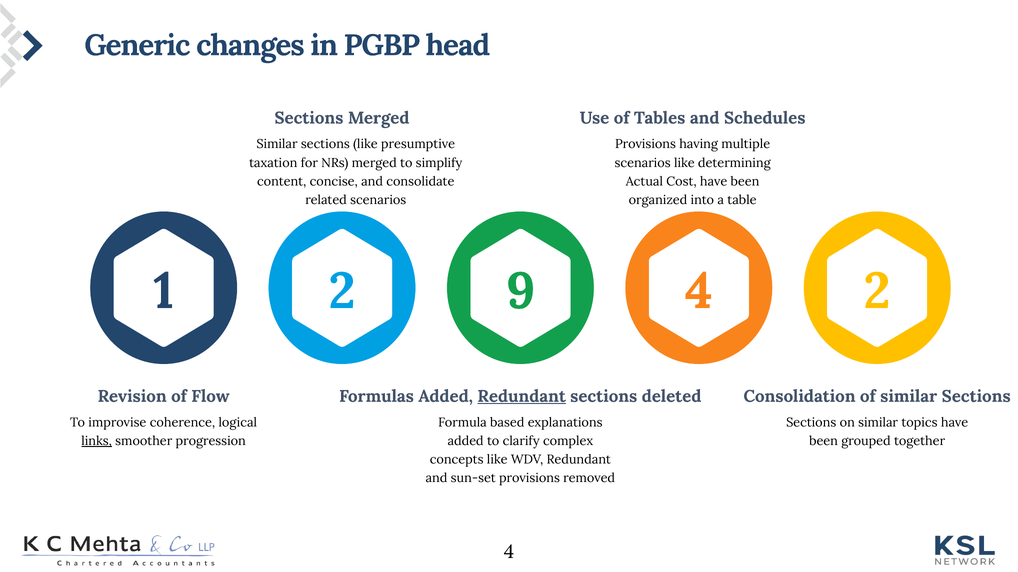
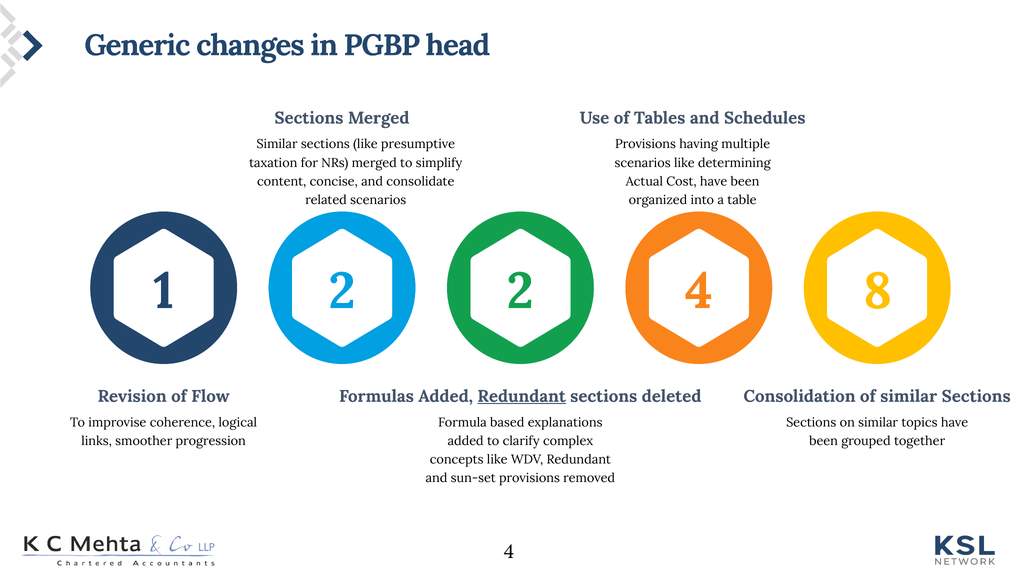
2 9: 9 -> 2
4 2: 2 -> 8
links underline: present -> none
